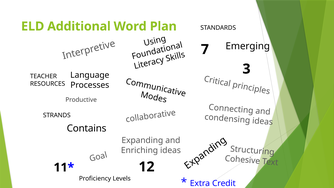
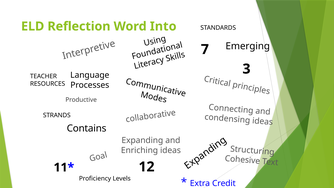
Additional: Additional -> Reflection
Plan: Plan -> Into
